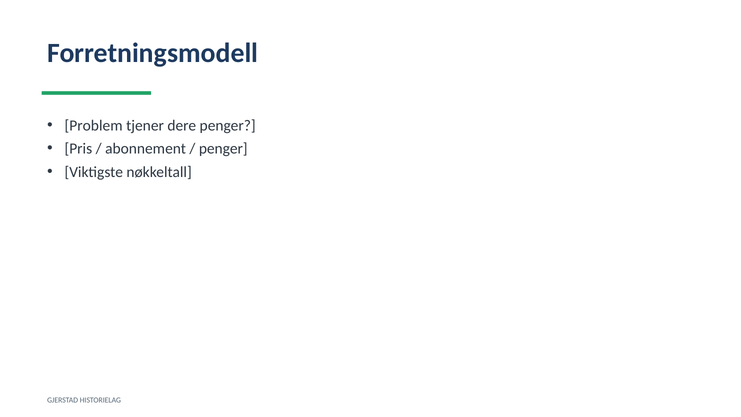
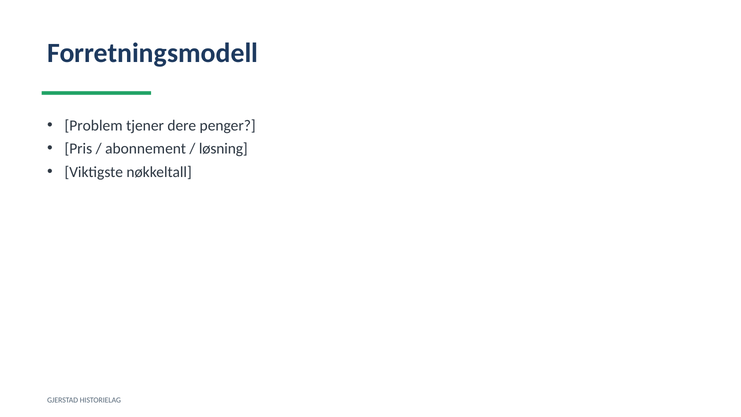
penger at (223, 149): penger -> løsning
